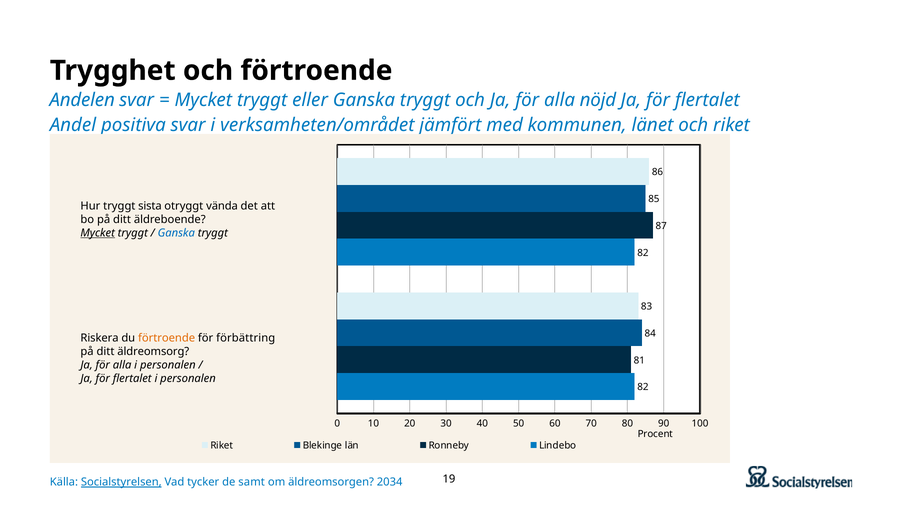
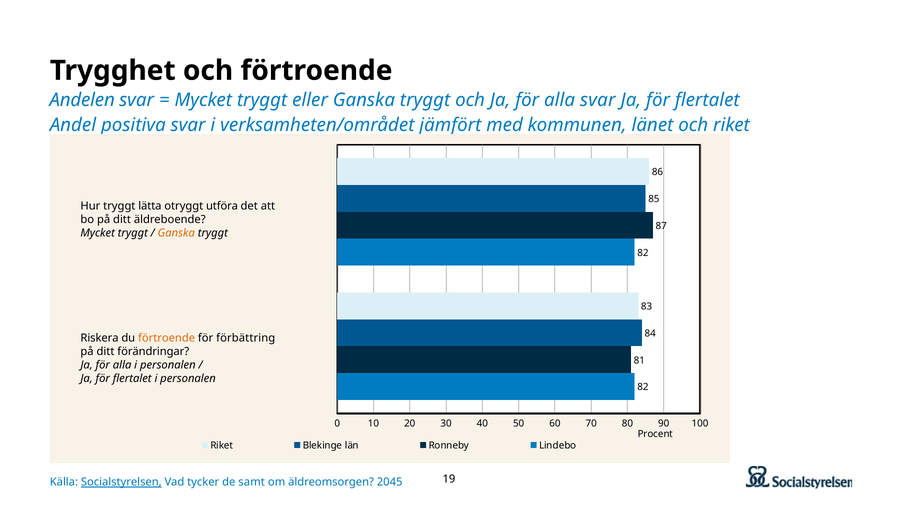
alla nöjd: nöjd -> svar
sista: sista -> lätta
vända: vända -> utföra
Mycket at (98, 233) underline: present -> none
Ganska at (176, 233) colour: blue -> orange
äldreomsorg: äldreomsorg -> förändringar
2034: 2034 -> 2045
